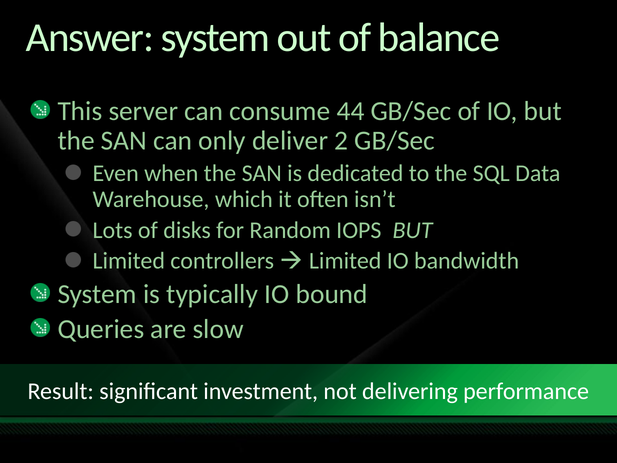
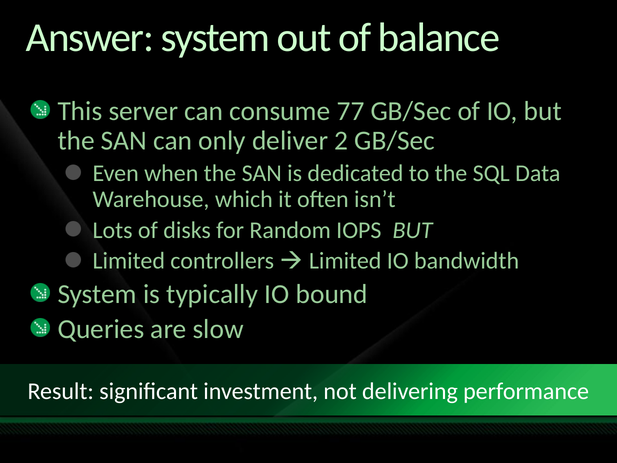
44: 44 -> 77
